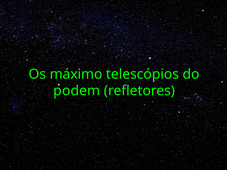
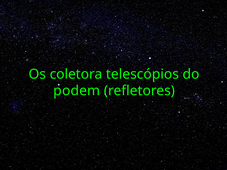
máximo: máximo -> coletora
